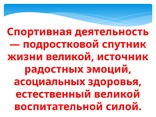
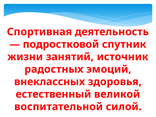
жизни великой: великой -> занятий
асоциальных: асоциальных -> внеклассных
